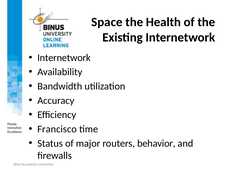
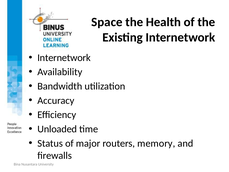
Francisco: Francisco -> Unloaded
behavior: behavior -> memory
